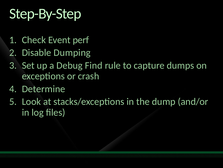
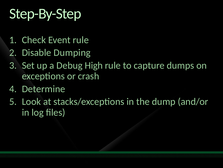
Event perf: perf -> rule
Find: Find -> High
